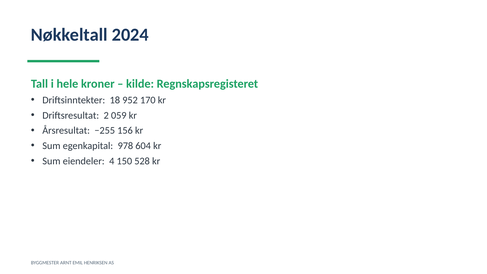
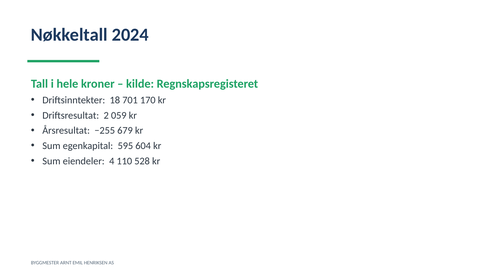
952: 952 -> 701
156: 156 -> 679
978: 978 -> 595
150: 150 -> 110
